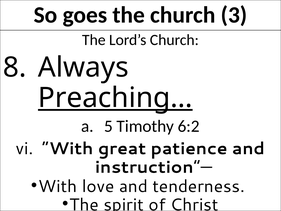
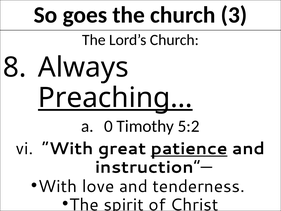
5: 5 -> 0
6:2: 6:2 -> 5:2
patience underline: none -> present
